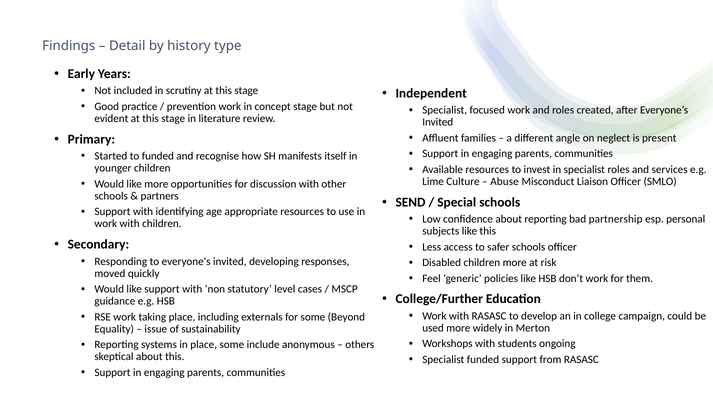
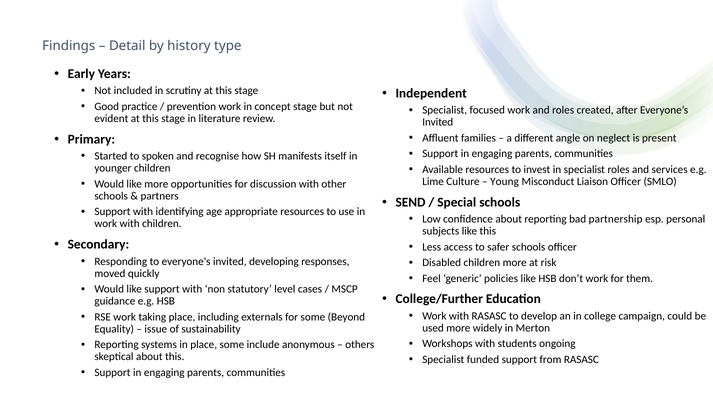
to funded: funded -> spoken
Abuse: Abuse -> Young
